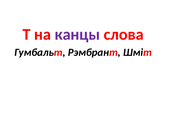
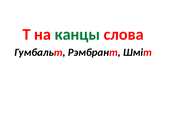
канцы colour: purple -> green
